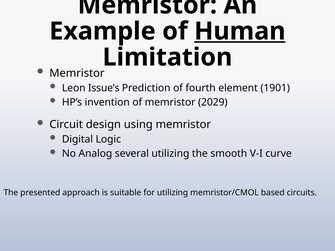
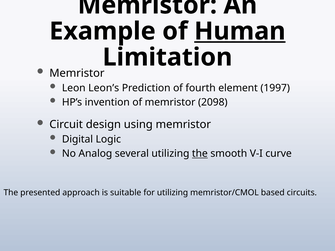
Issue’s: Issue’s -> Leon’s
1901: 1901 -> 1997
2029: 2029 -> 2098
the at (200, 154) underline: none -> present
